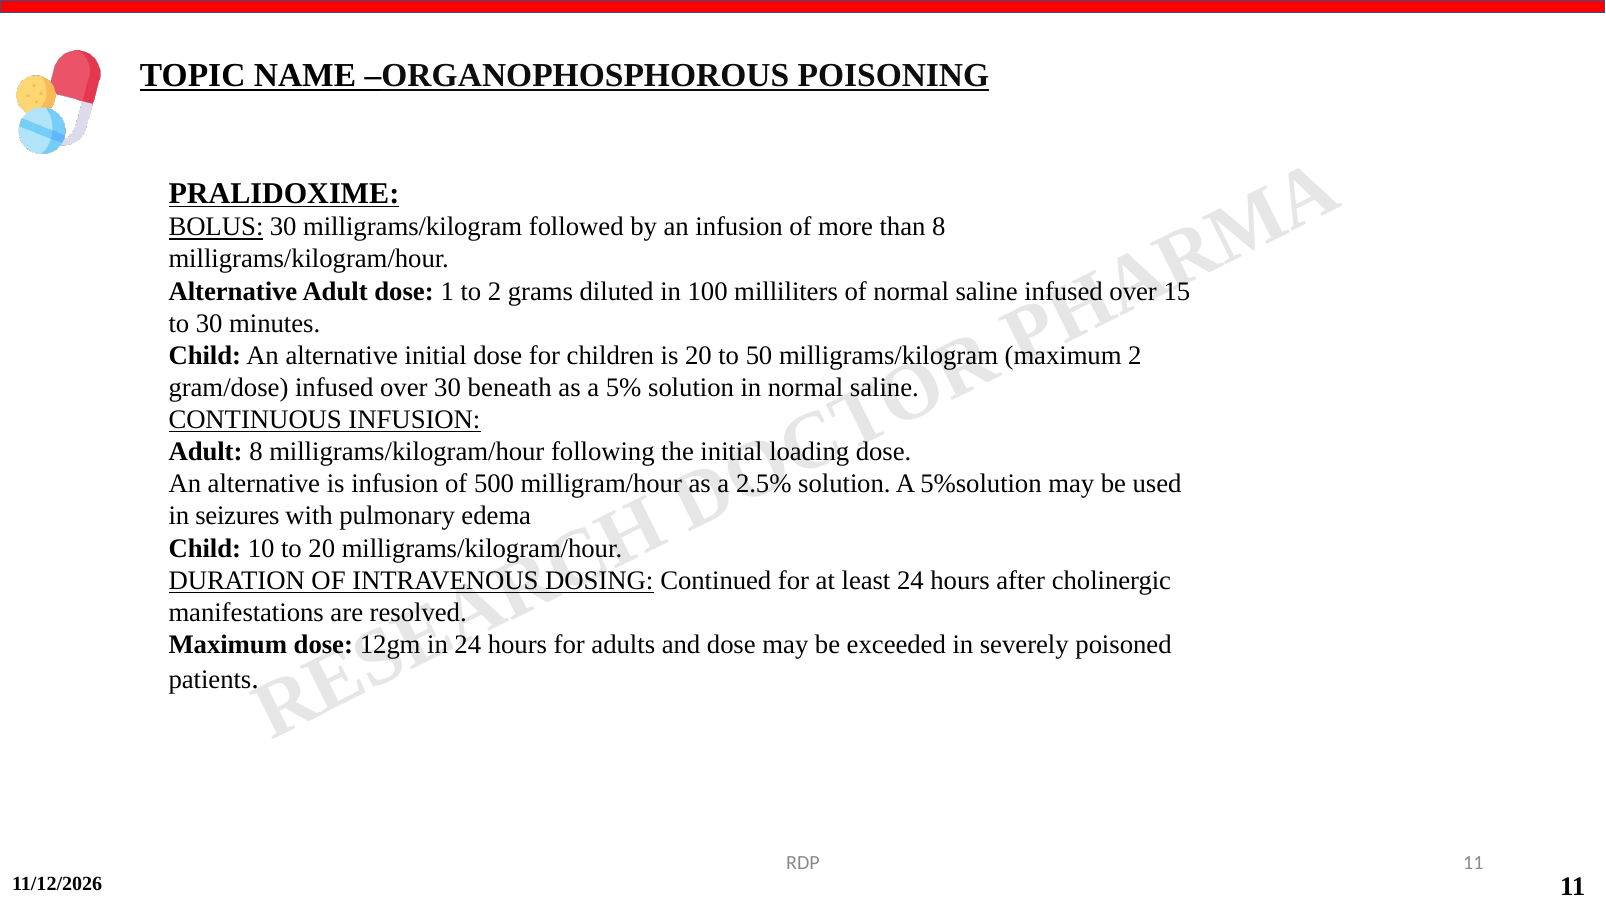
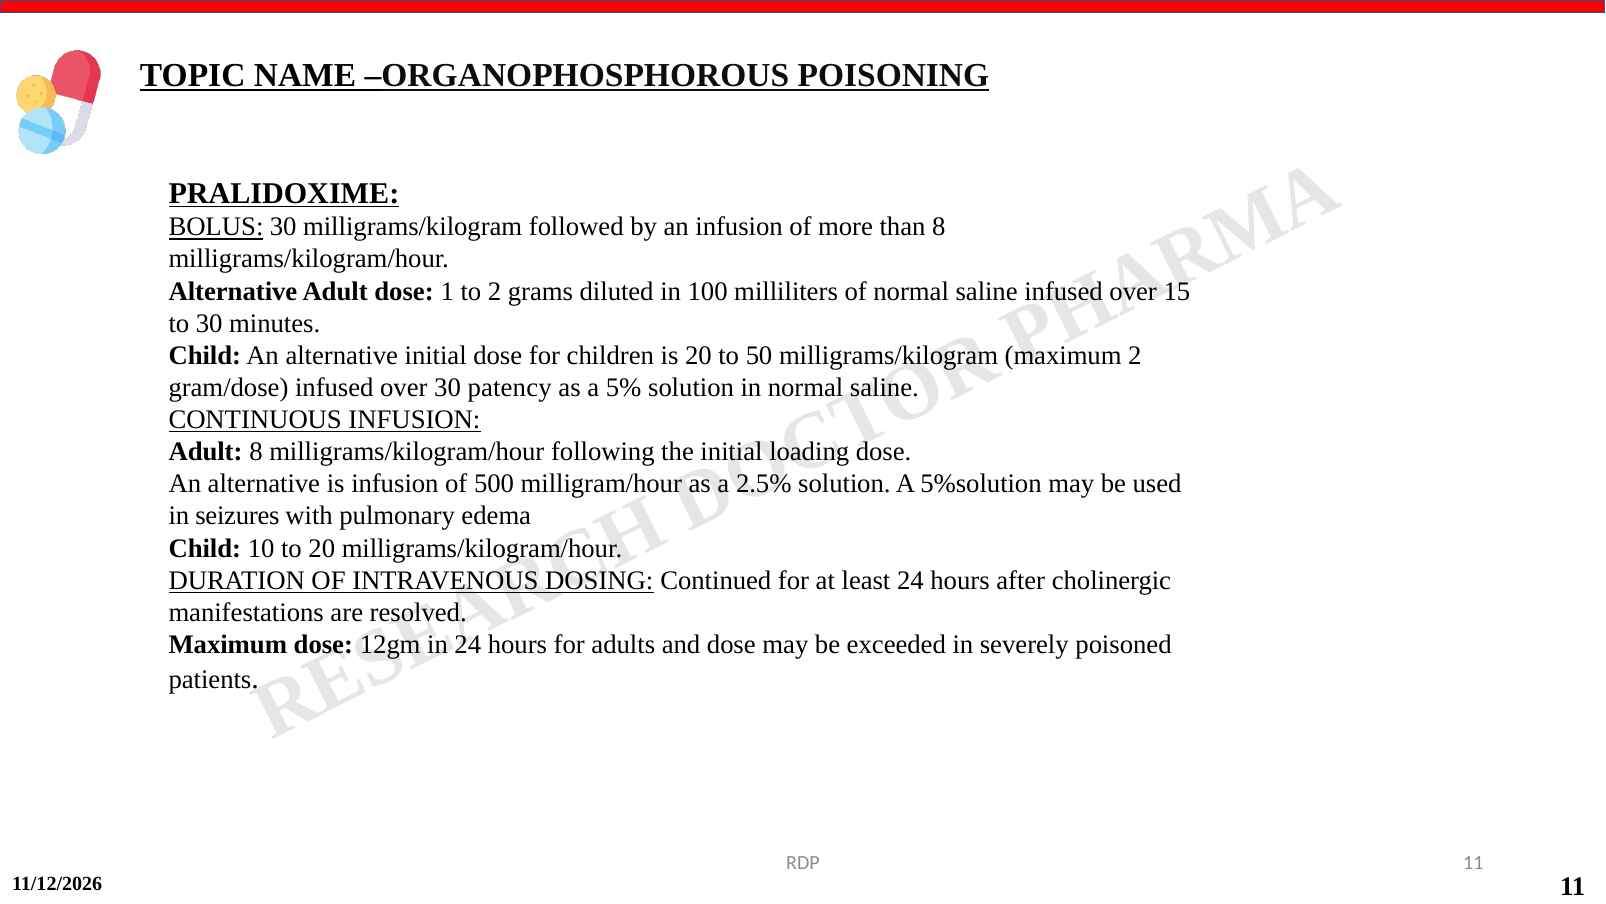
beneath: beneath -> patency
